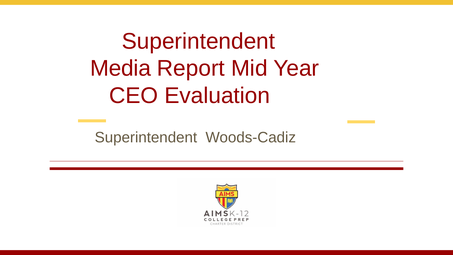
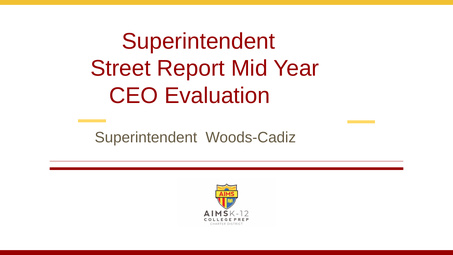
Media: Media -> Street
